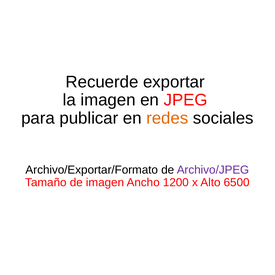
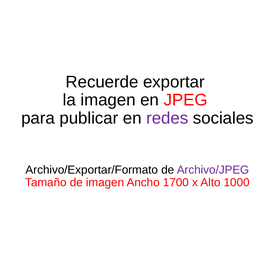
redes colour: orange -> purple
1200: 1200 -> 1700
6500: 6500 -> 1000
